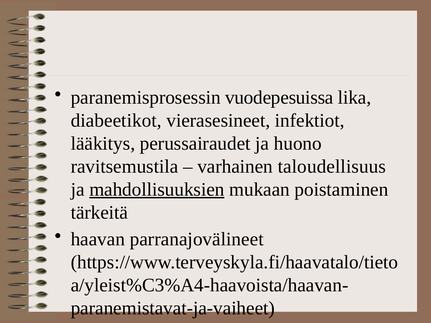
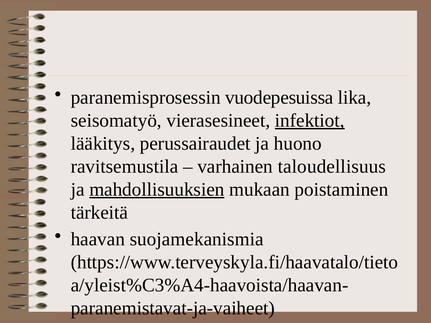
diabeetikot: diabeetikot -> seisomatyö
infektiot underline: none -> present
parranajovälineet: parranajovälineet -> suojamekanismia
